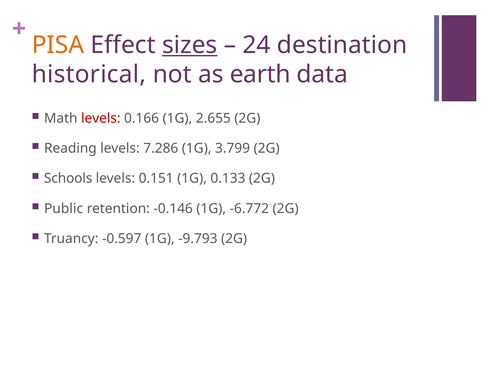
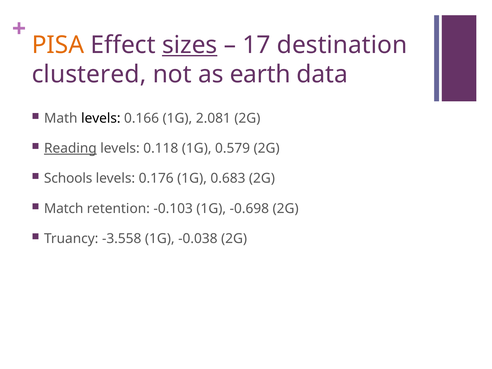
24: 24 -> 17
historical: historical -> clustered
levels at (101, 118) colour: red -> black
2.655: 2.655 -> 2.081
Reading underline: none -> present
7.286: 7.286 -> 0.118
3.799: 3.799 -> 0.579
0.151: 0.151 -> 0.176
0.133: 0.133 -> 0.683
Public: Public -> Match
-0.146: -0.146 -> -0.103
-6.772: -6.772 -> -0.698
-0.597: -0.597 -> -3.558
-9.793: -9.793 -> -0.038
